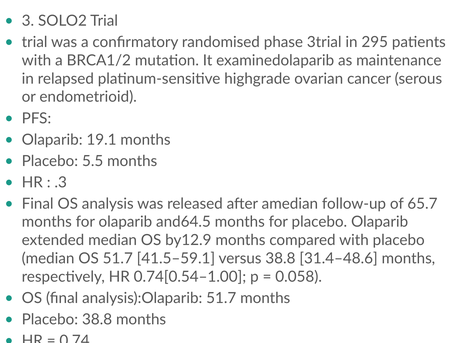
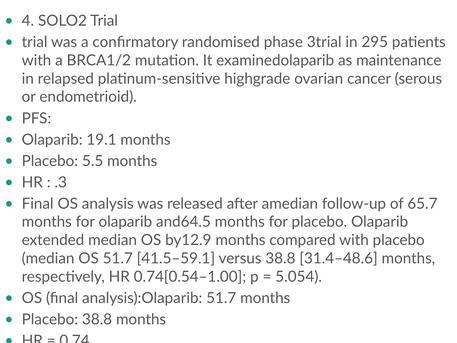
3: 3 -> 4
0.058: 0.058 -> 5.054
